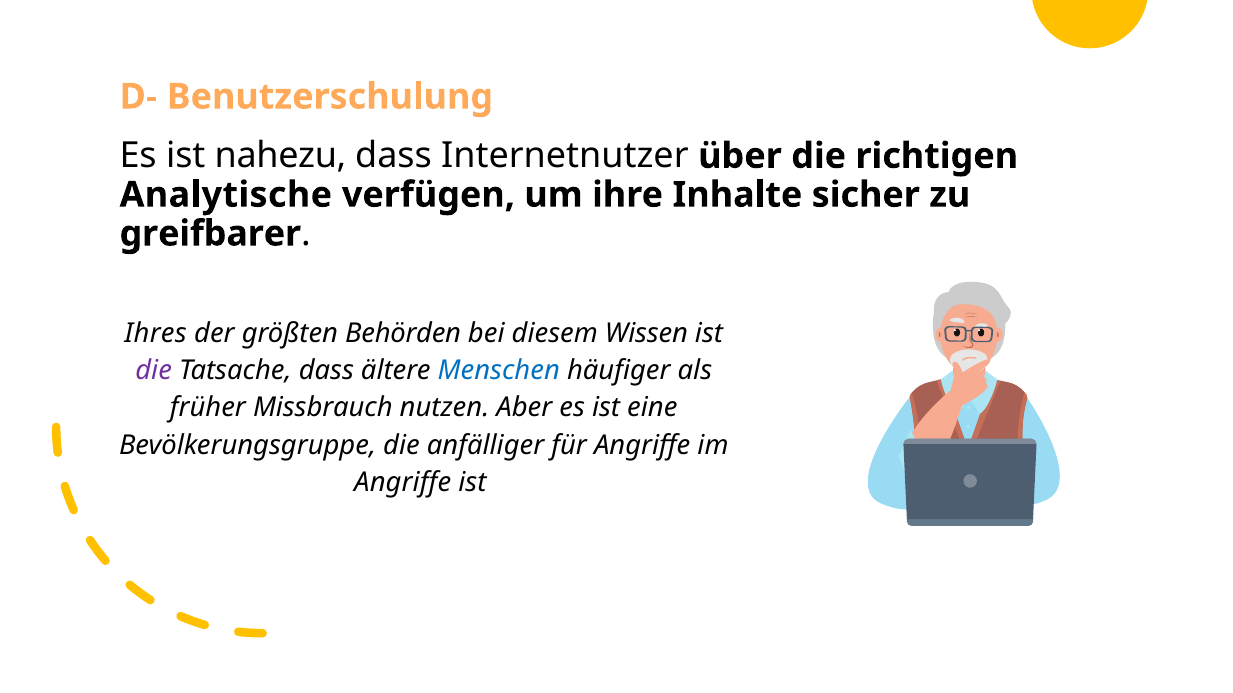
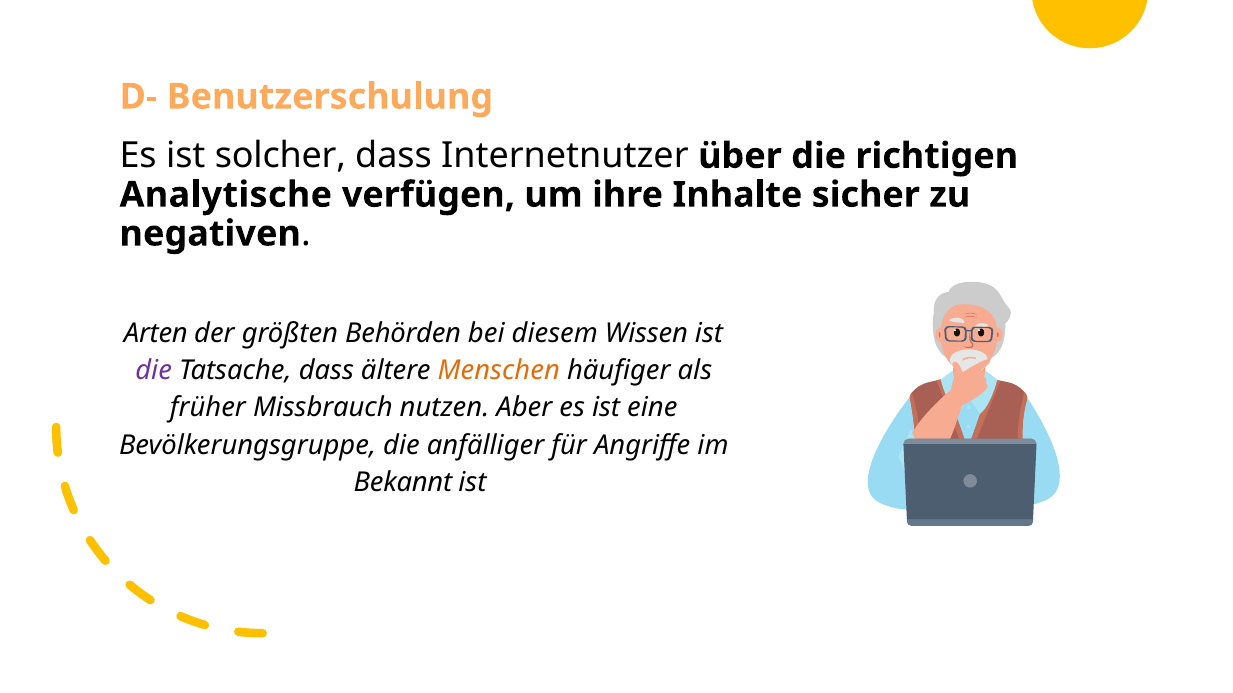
nahezu: nahezu -> solcher
greifbarer: greifbarer -> negativen
Ihres: Ihres -> Arten
Menschen colour: blue -> orange
Angriffe at (403, 483): Angriffe -> Bekannt
